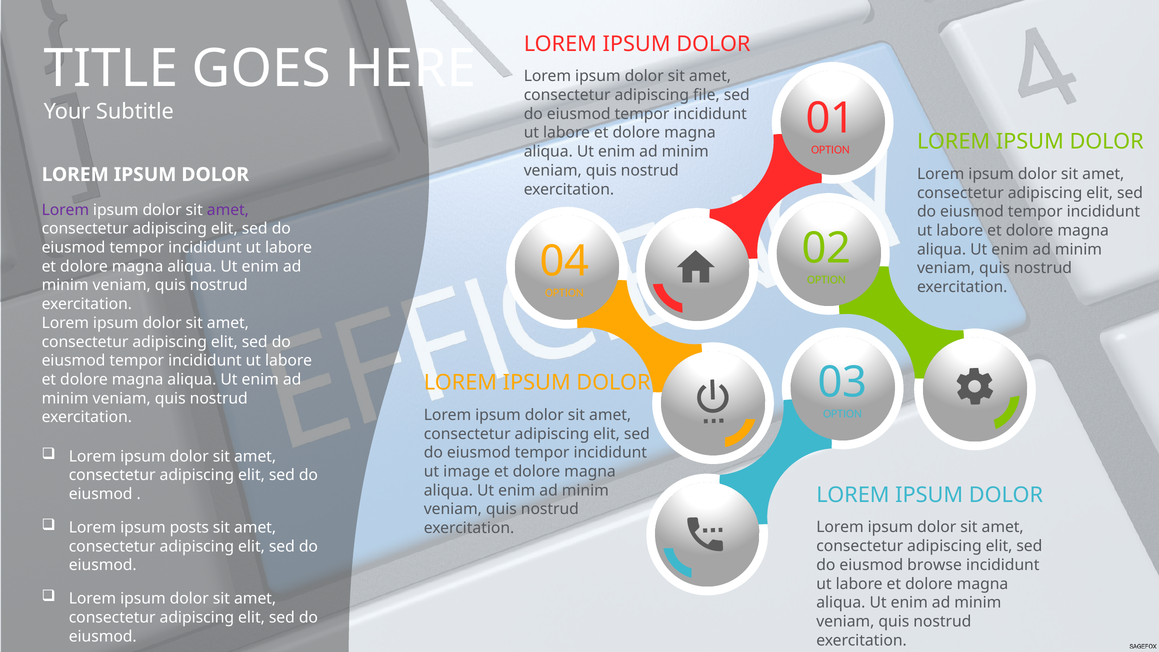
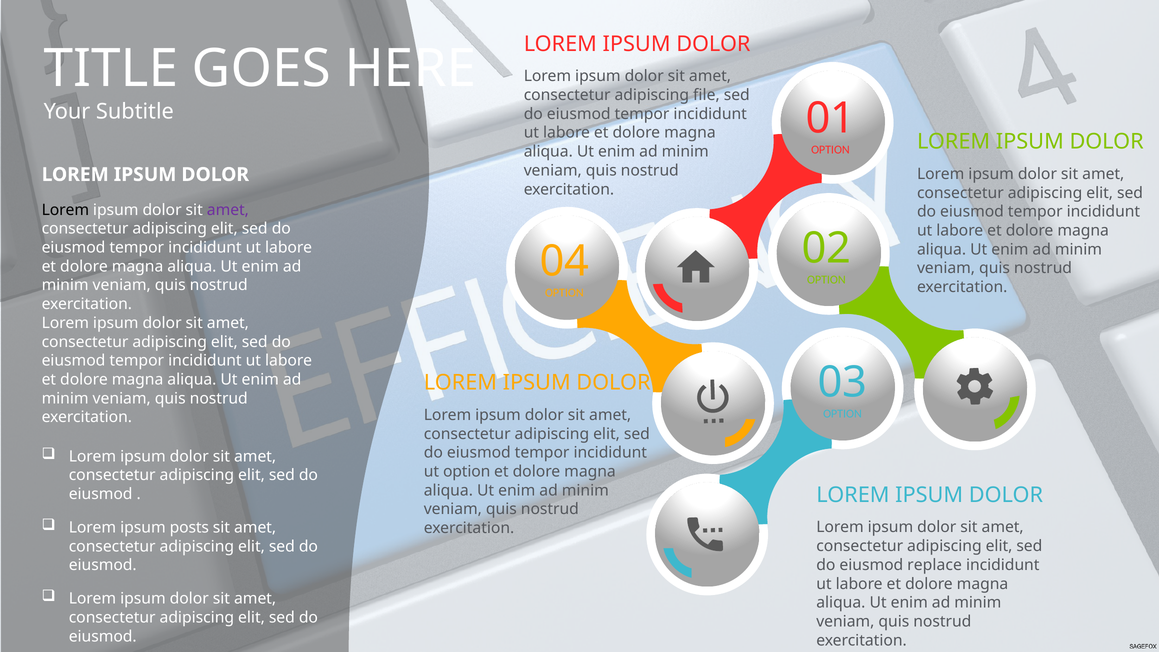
Lorem at (65, 210) colour: purple -> black
ut image: image -> option
browse: browse -> replace
